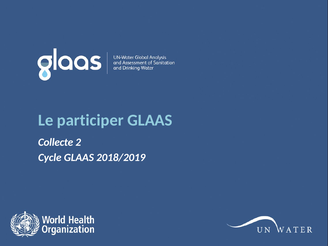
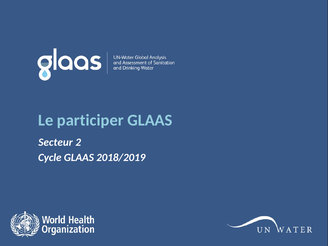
Collecte: Collecte -> Secteur
